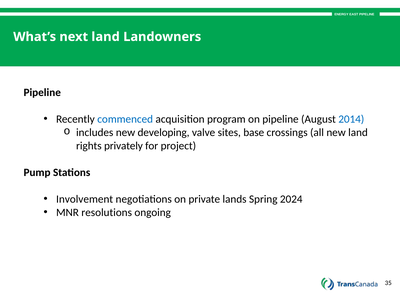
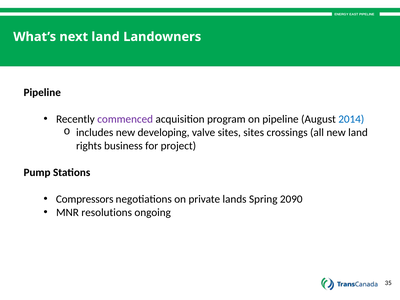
commenced colour: blue -> purple
sites base: base -> sites
privately: privately -> business
Involvement: Involvement -> Compressors
2024: 2024 -> 2090
